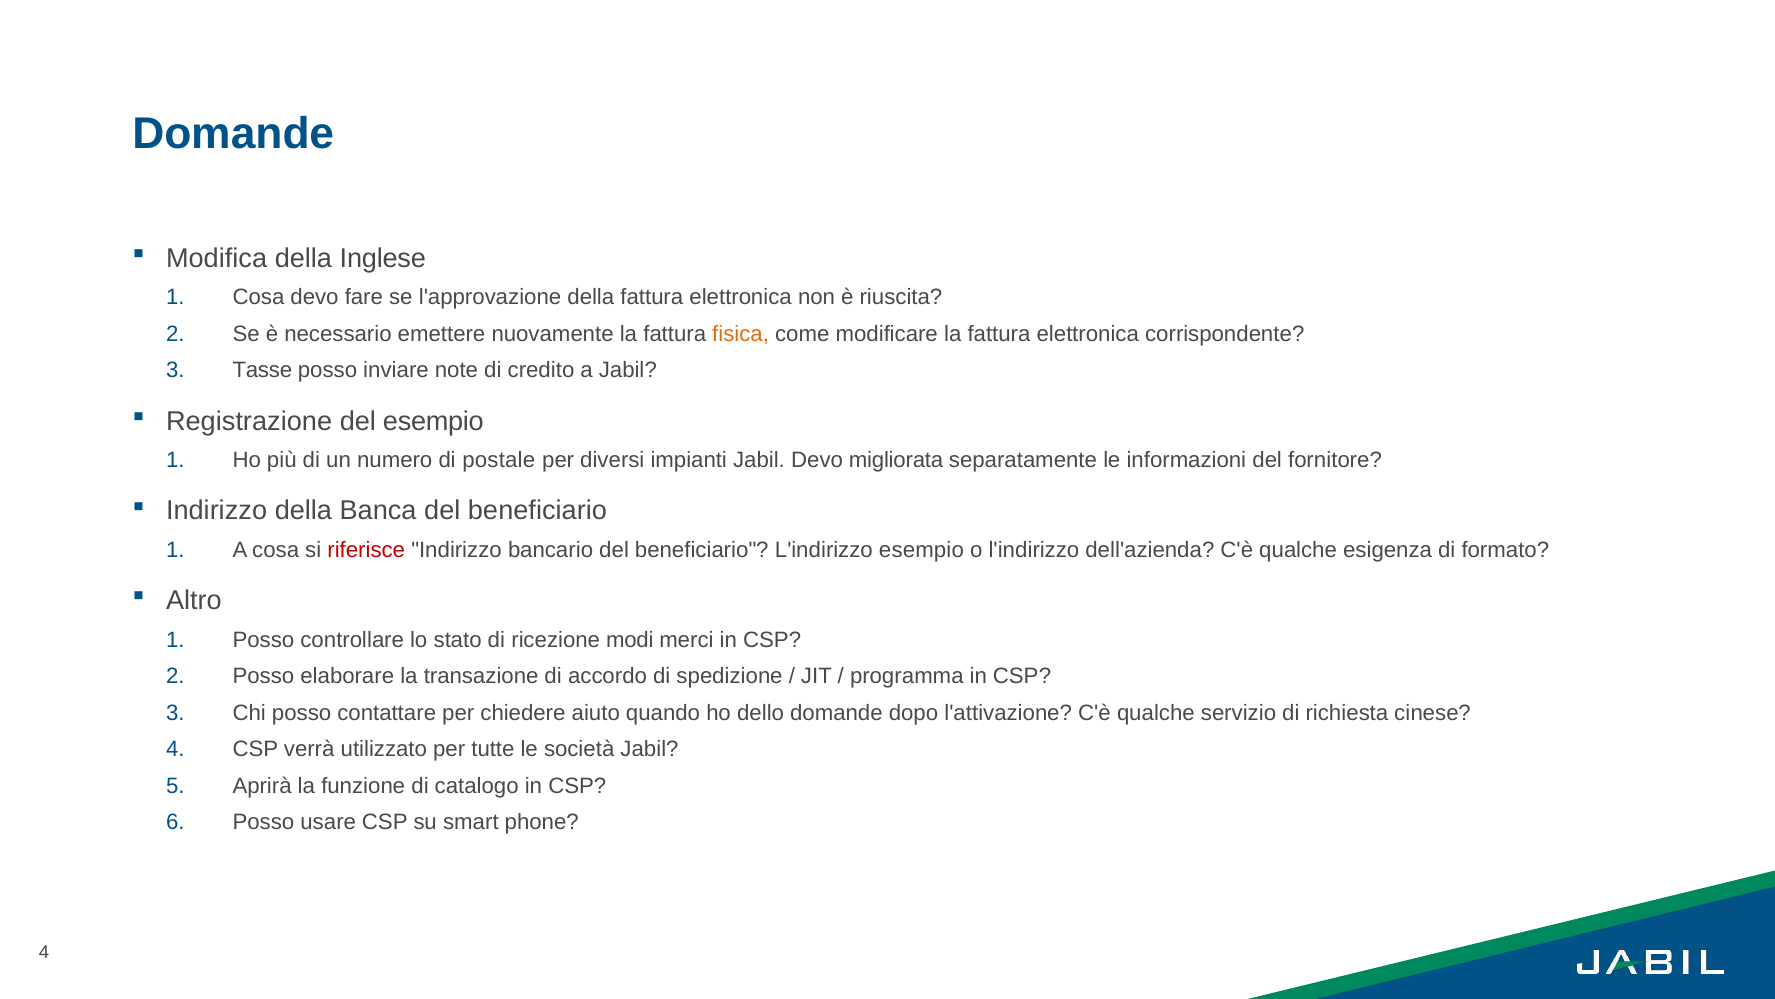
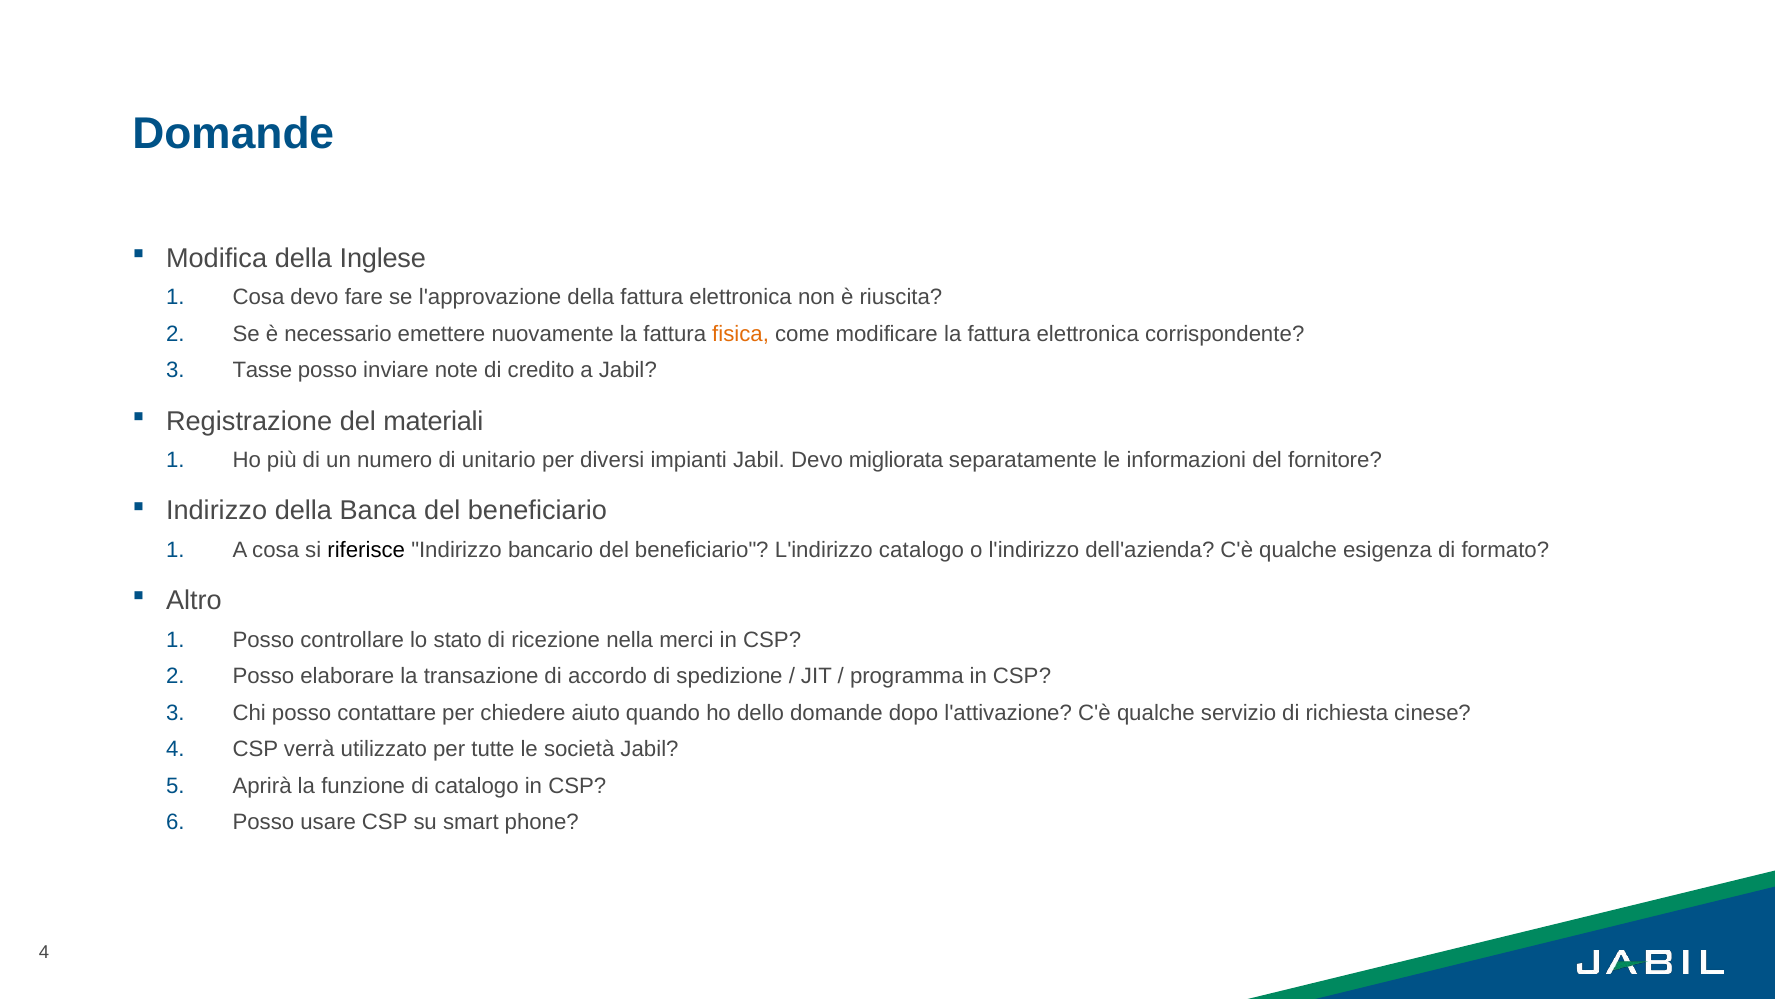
del esempio: esempio -> materiali
postale: postale -> unitario
riferisce colour: red -> black
L'indirizzo esempio: esempio -> catalogo
modi: modi -> nella
